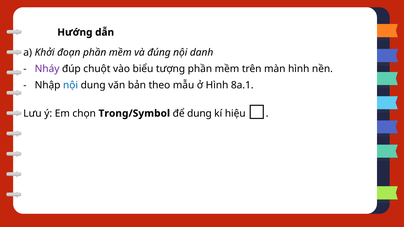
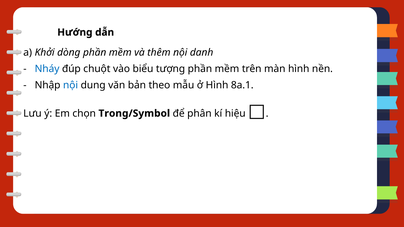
đoạn: đoạn -> dòng
đúng: đúng -> thêm
Nháy colour: purple -> blue
để dụng: dụng -> phân
